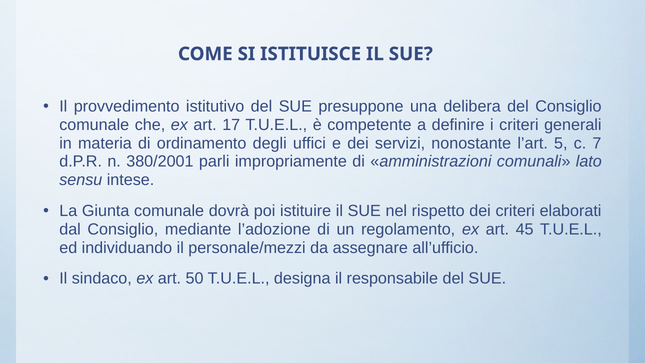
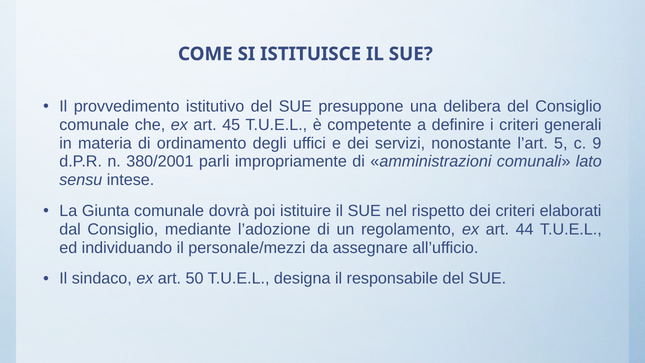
17: 17 -> 45
7: 7 -> 9
45: 45 -> 44
